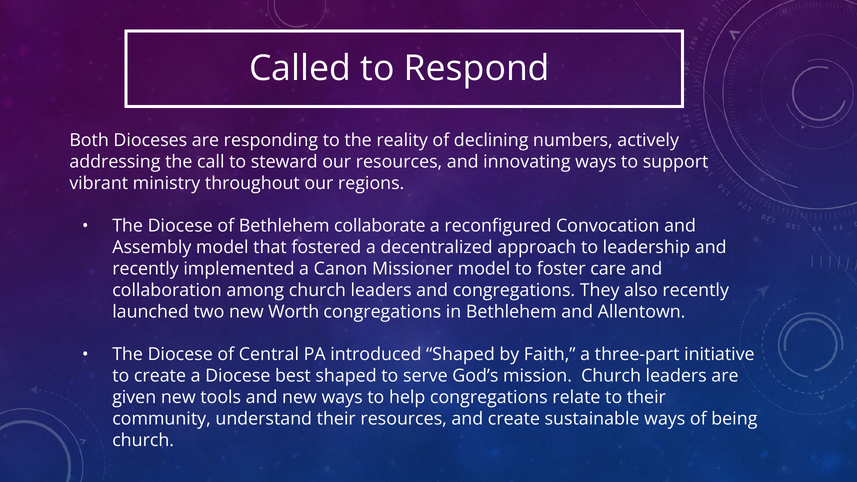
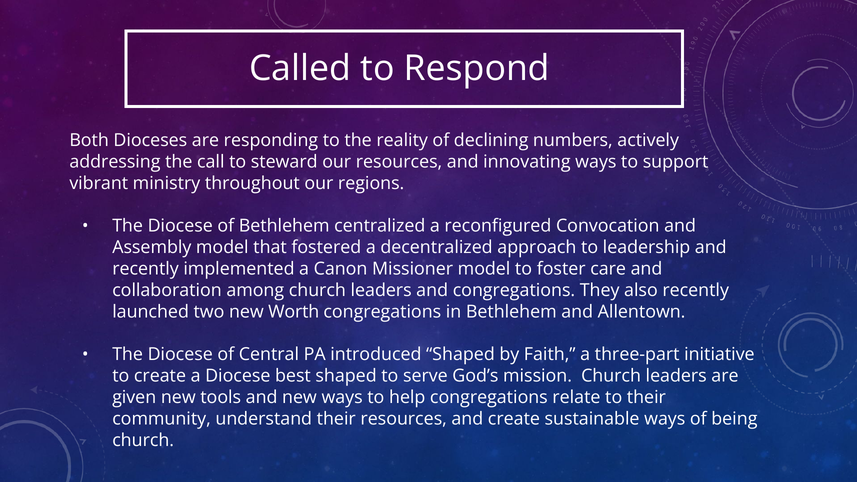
collaborate: collaborate -> centralized
